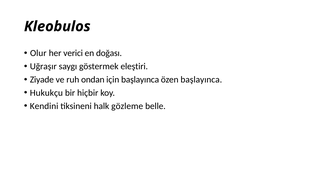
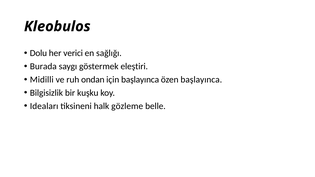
Olur: Olur -> Dolu
doğası: doğası -> sağlığı
Uğraşır: Uğraşır -> Burada
Ziyade: Ziyade -> Midilli
Hukukçu: Hukukçu -> Bilgisizlik
hiçbir: hiçbir -> kuşku
Kendini: Kendini -> Ideaları
